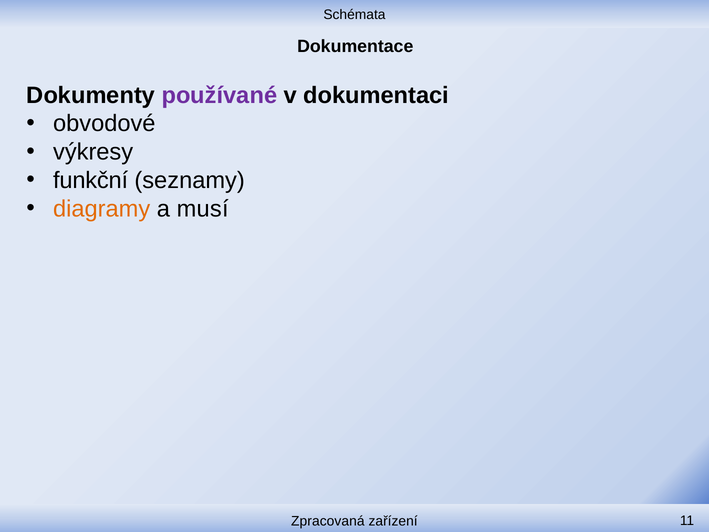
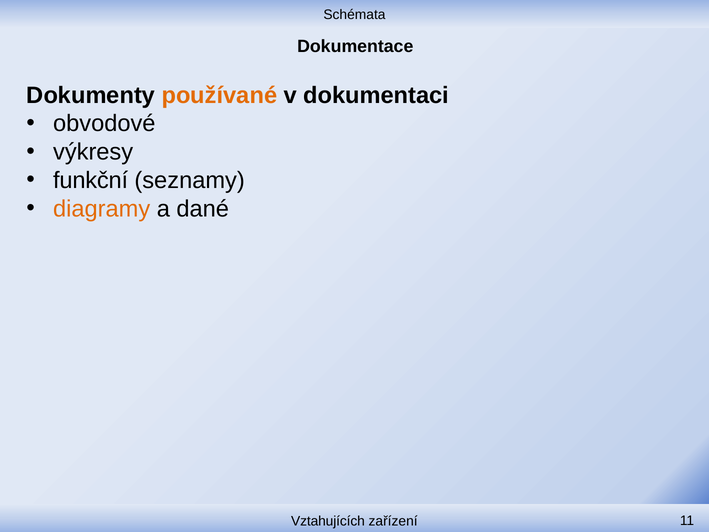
používané colour: purple -> orange
musí: musí -> dané
Zpracovaná: Zpracovaná -> Vztahujících
